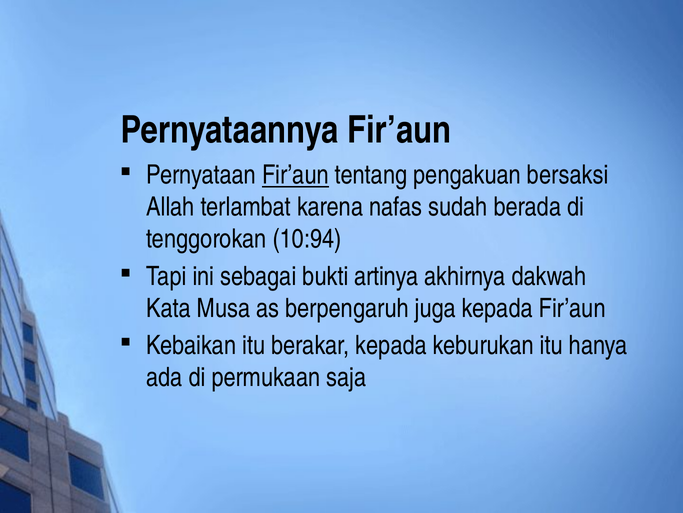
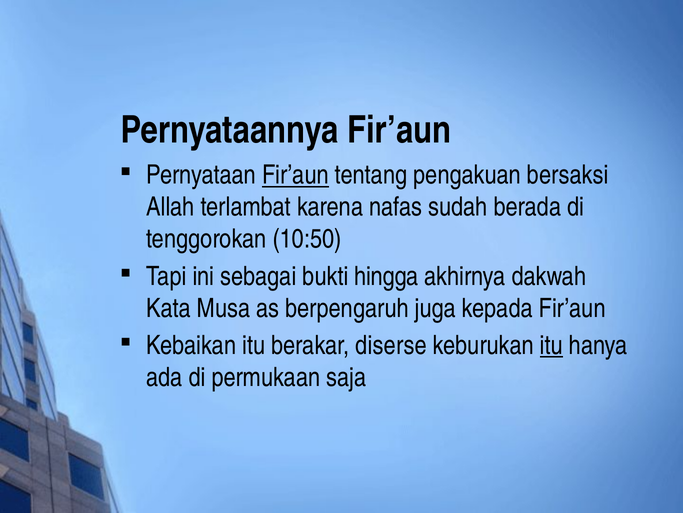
10:94: 10:94 -> 10:50
artinya: artinya -> hingga
berakar kepada: kepada -> diserse
itu at (551, 345) underline: none -> present
